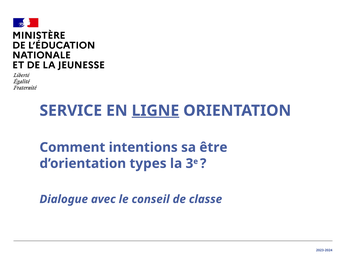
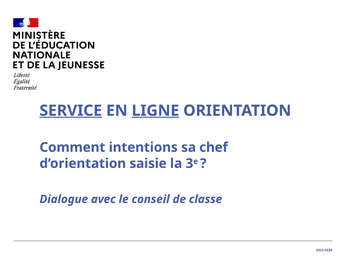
SERVICE underline: none -> present
être: être -> chef
types: types -> saisie
